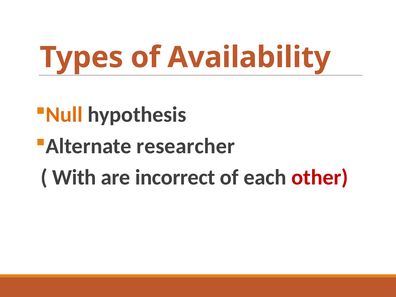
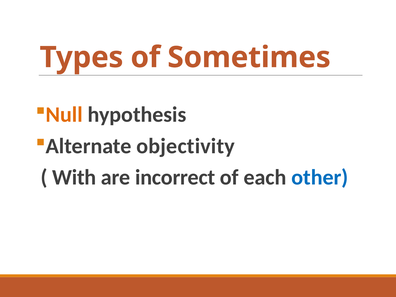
Availability: Availability -> Sometimes
researcher: researcher -> objectivity
other colour: red -> blue
